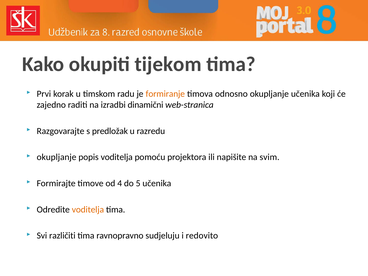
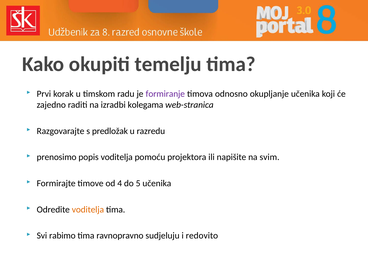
tijekom: tijekom -> temelju
formiranje colour: orange -> purple
dinamični: dinamični -> kolegama
okupljanje at (57, 157): okupljanje -> prenosimo
različiti: različiti -> rabimo
